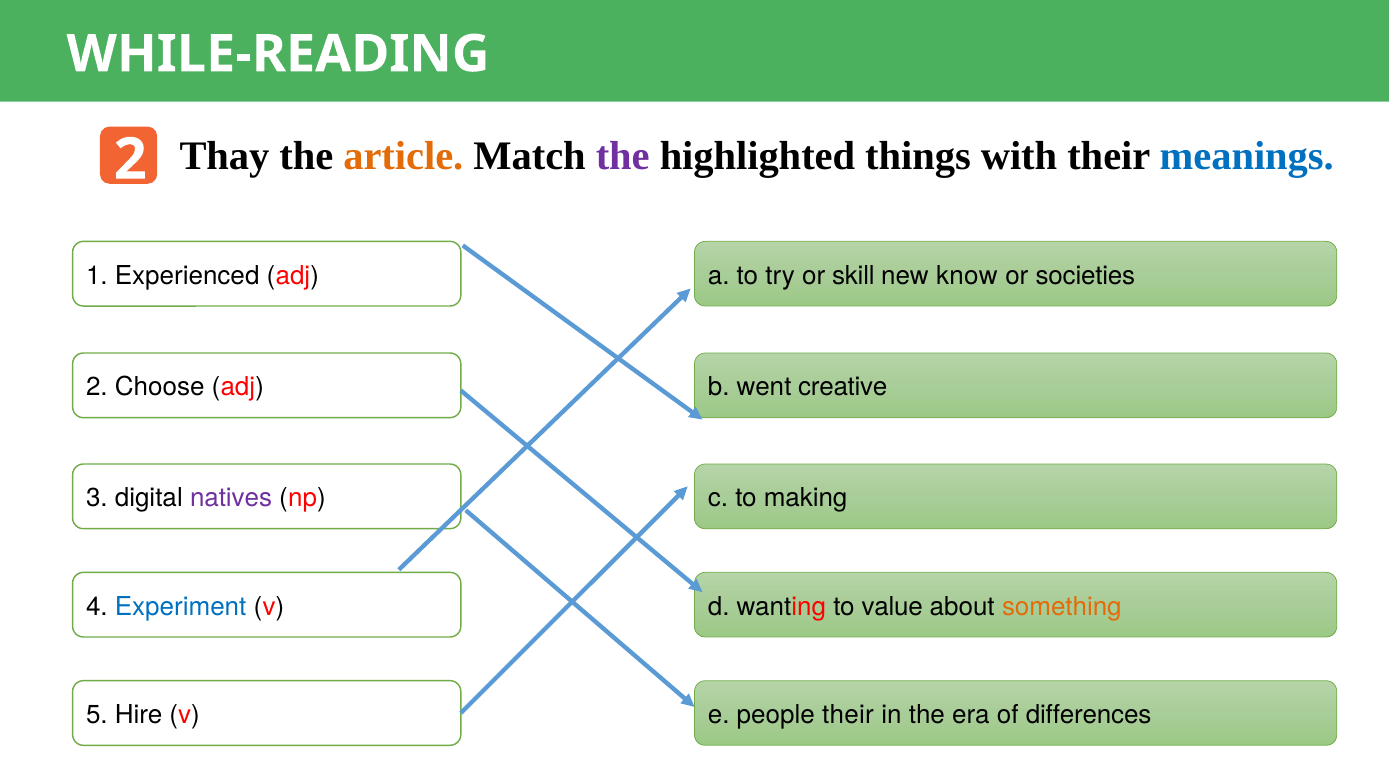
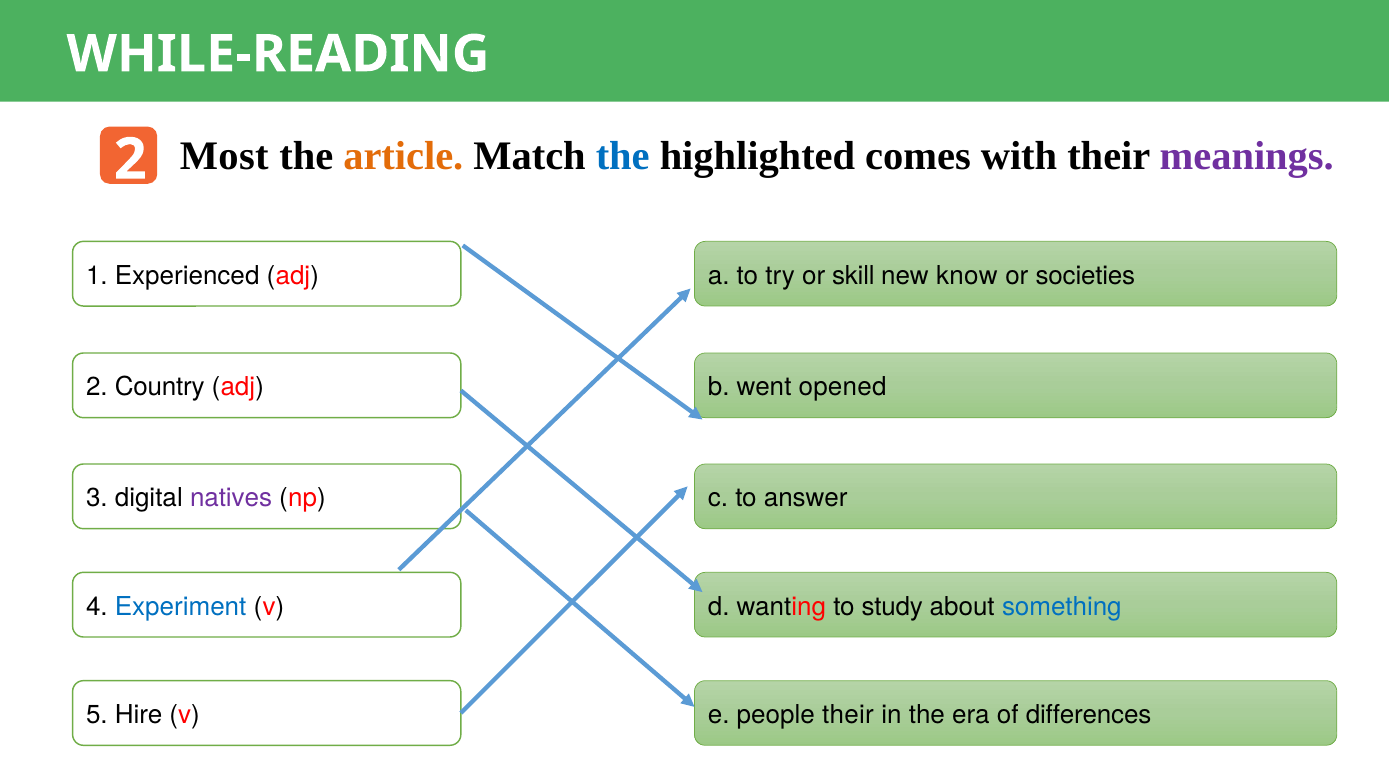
Thay: Thay -> Most
the at (623, 157) colour: purple -> blue
things: things -> comes
meanings colour: blue -> purple
Choose: Choose -> Country
creative: creative -> opened
making: making -> answer
value: value -> study
something colour: orange -> blue
